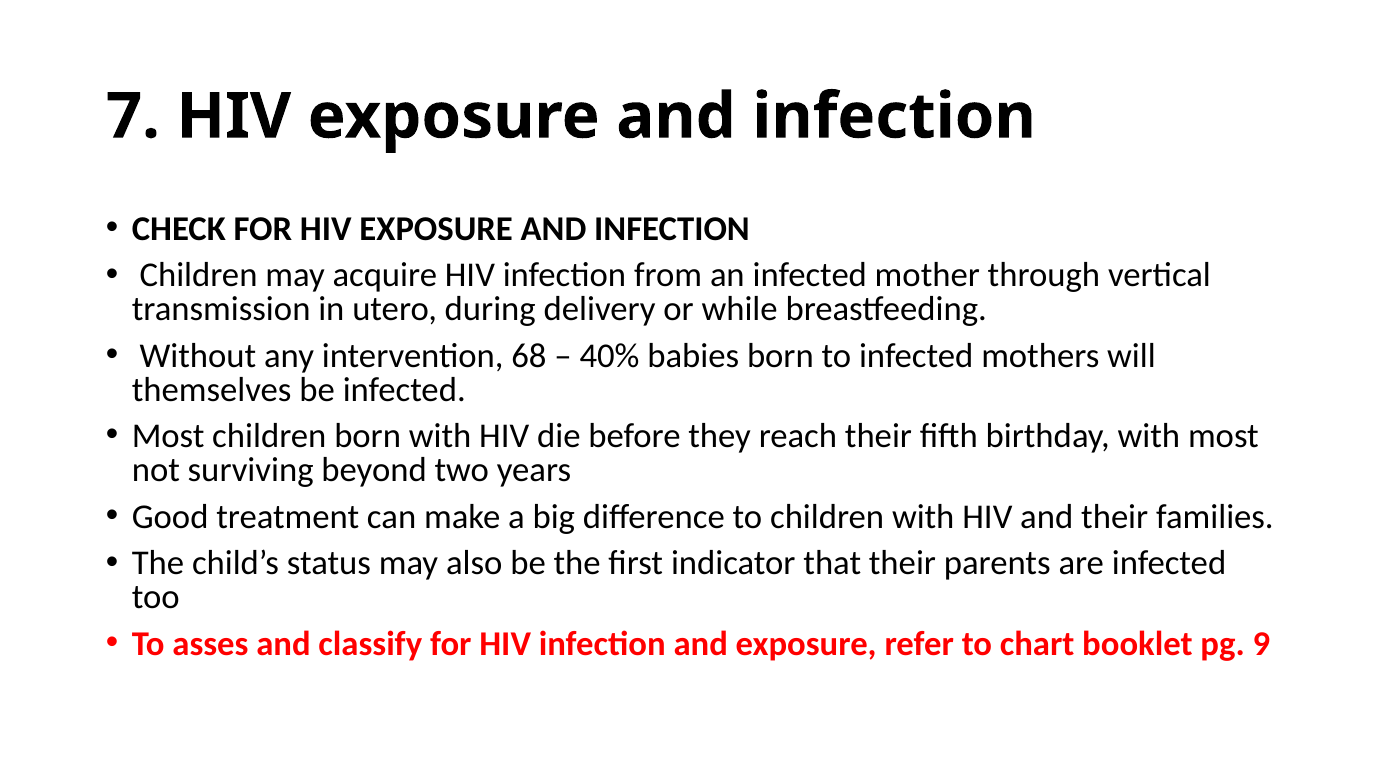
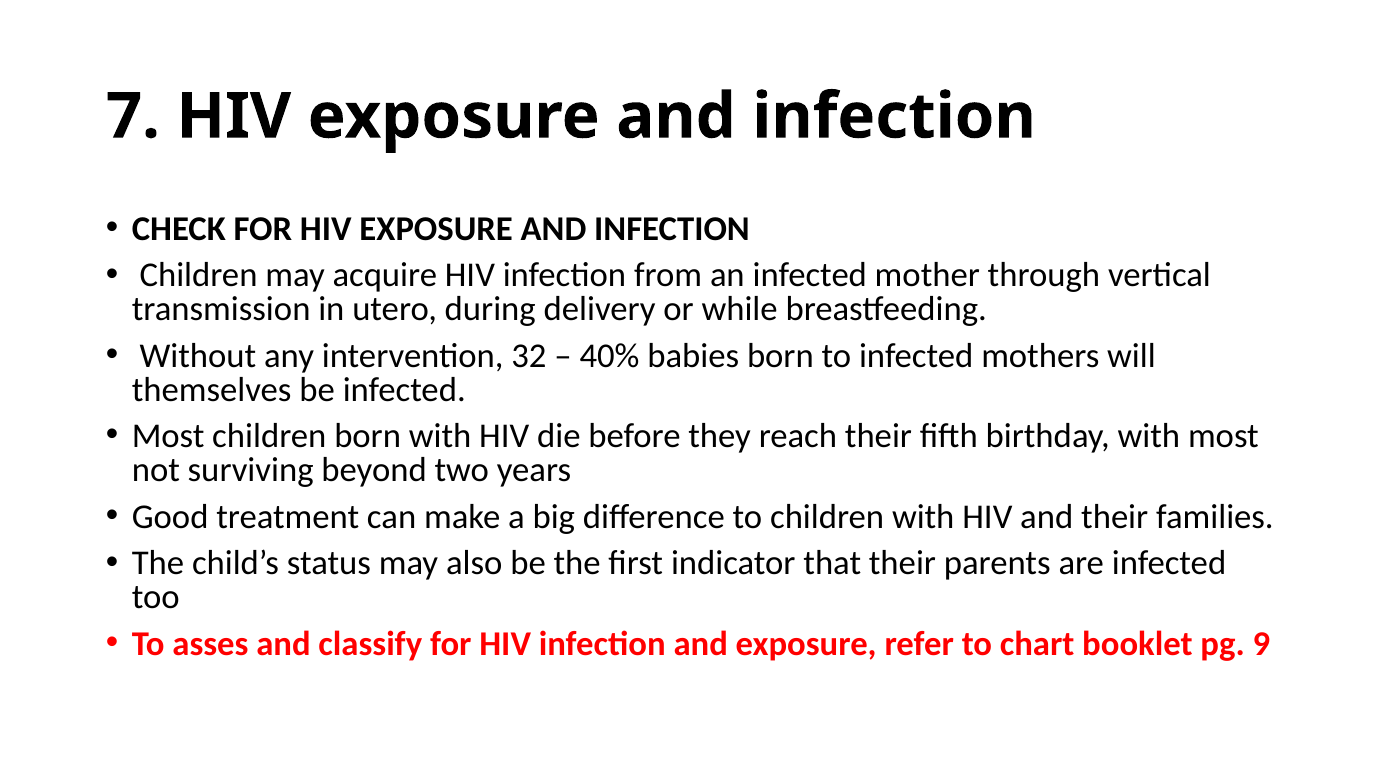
68: 68 -> 32
